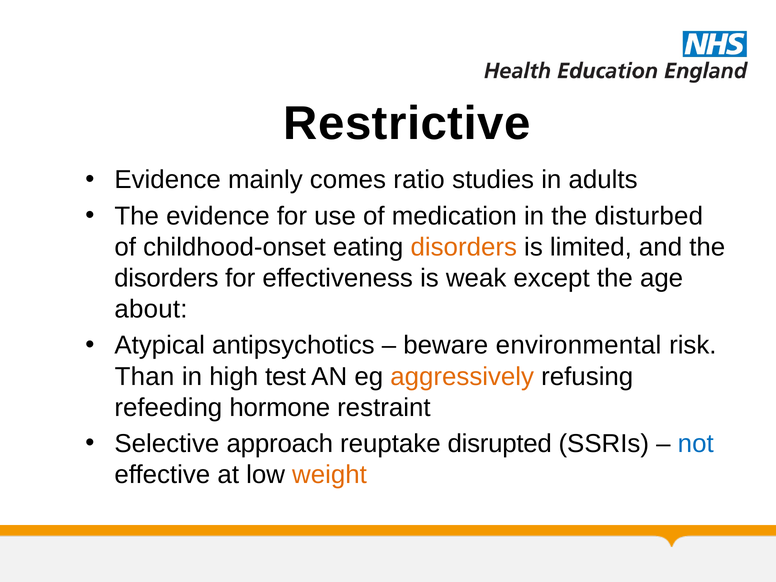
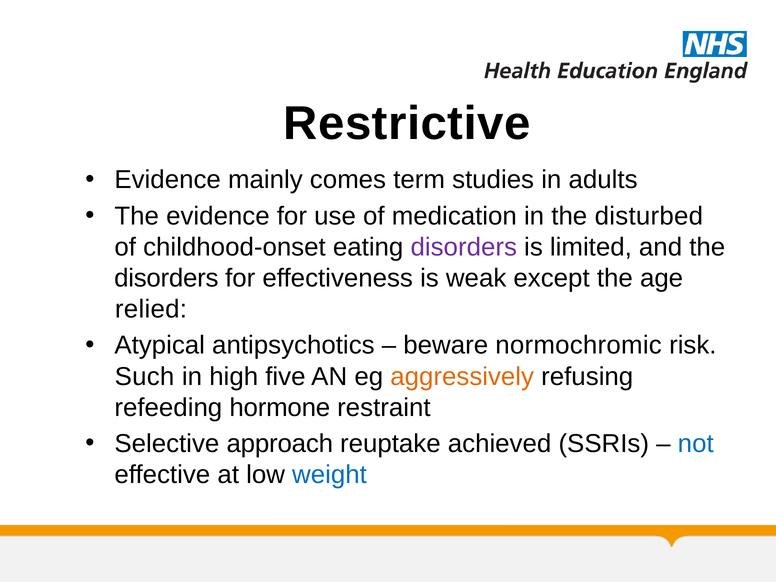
ratio: ratio -> term
disorders at (464, 247) colour: orange -> purple
about: about -> relied
environmental: environmental -> normochromic
Than: Than -> Such
test: test -> five
disrupted: disrupted -> achieved
weight colour: orange -> blue
